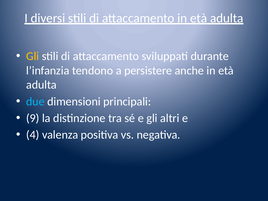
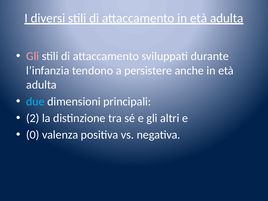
Gli at (33, 56) colour: yellow -> pink
9: 9 -> 2
4: 4 -> 0
